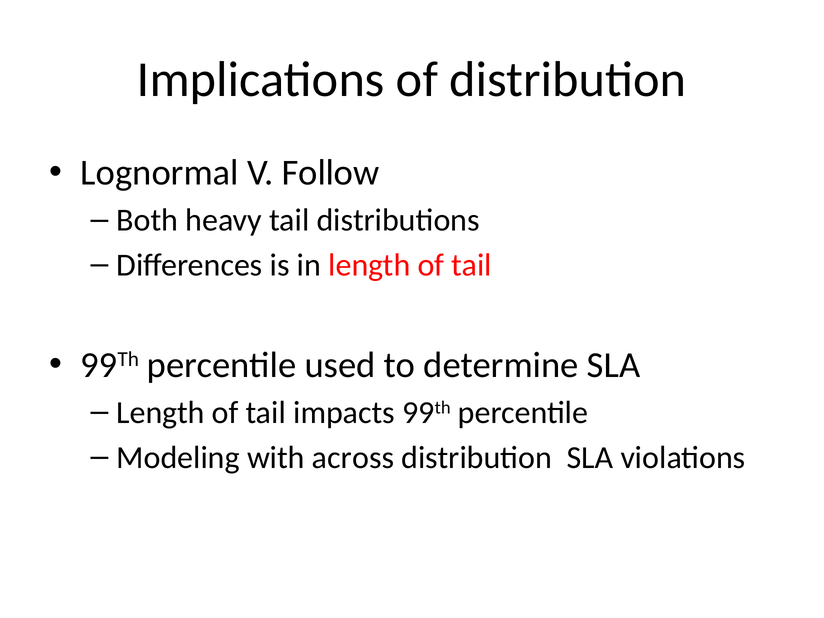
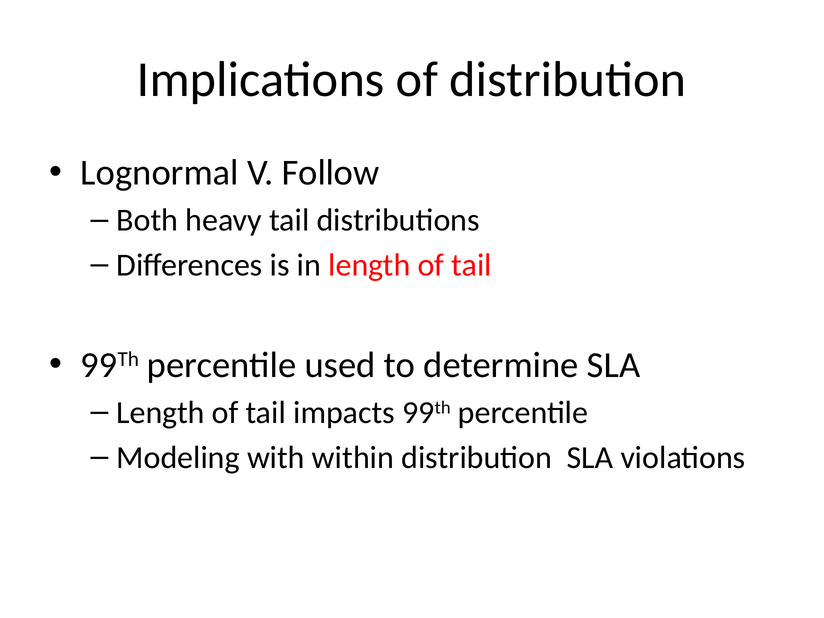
across: across -> within
